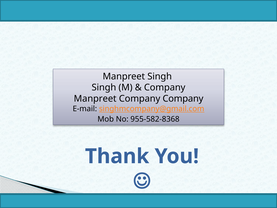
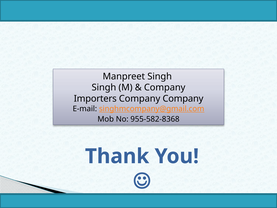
Manpreet at (95, 99): Manpreet -> Importers
